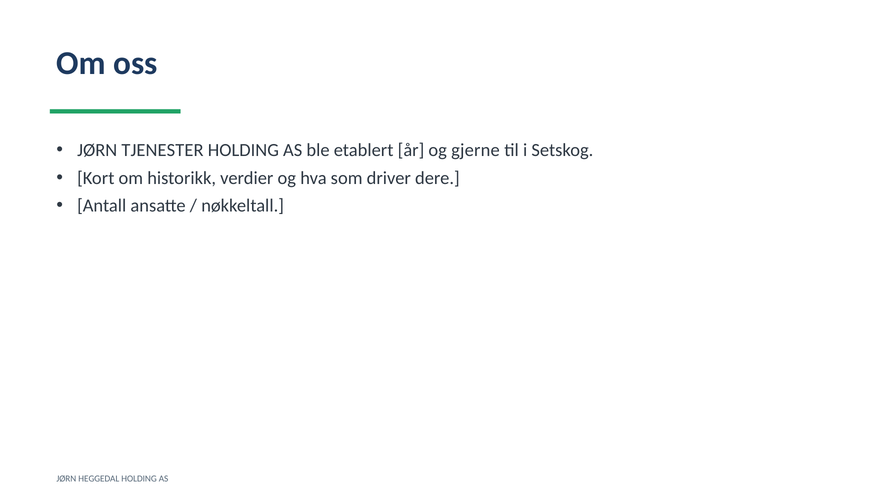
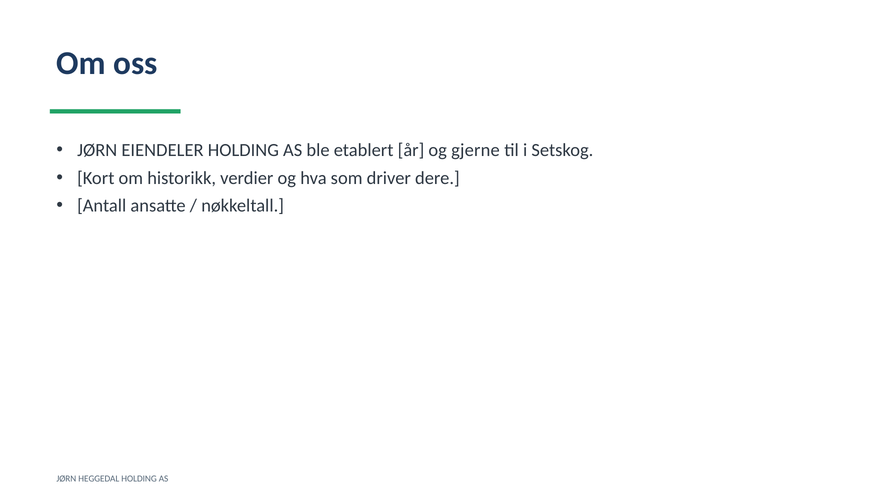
TJENESTER: TJENESTER -> EIENDELER
